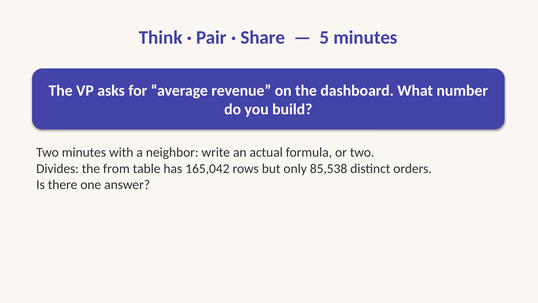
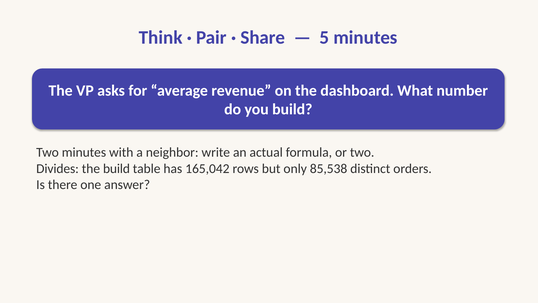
the from: from -> build
